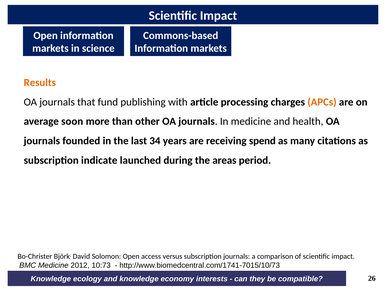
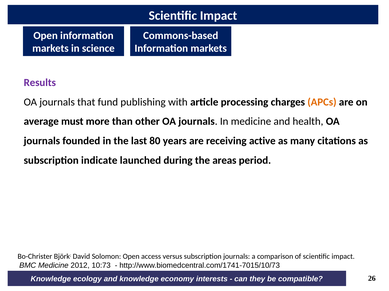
Results colour: orange -> purple
soon: soon -> must
34: 34 -> 80
spend: spend -> active
